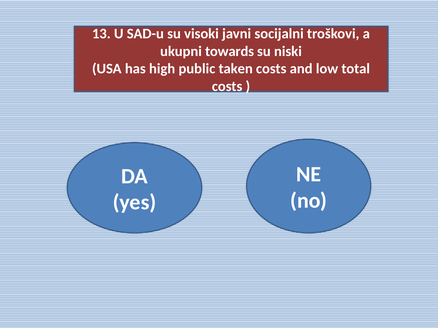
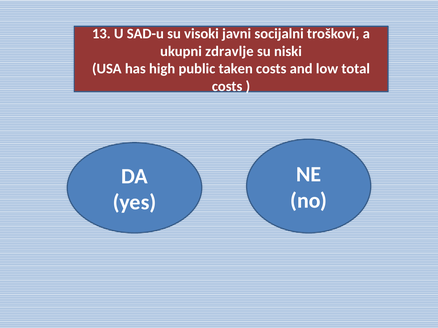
towards: towards -> zdravlje
